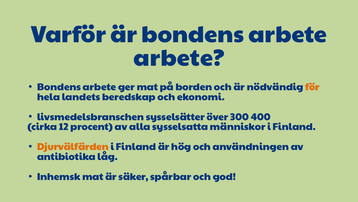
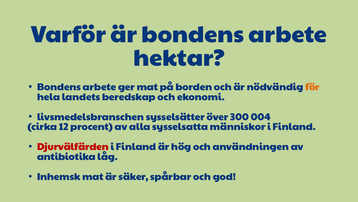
arbete at (179, 58): arbete -> hektar
400: 400 -> 004
Djurvälfärden colour: orange -> red
